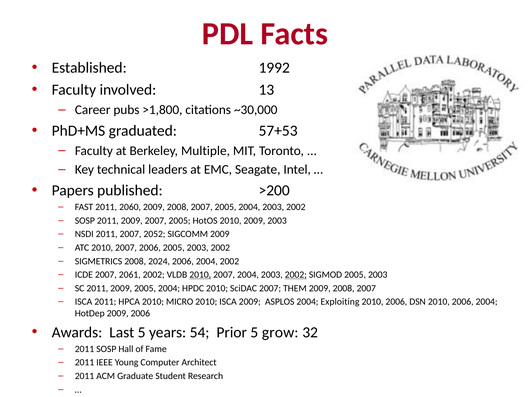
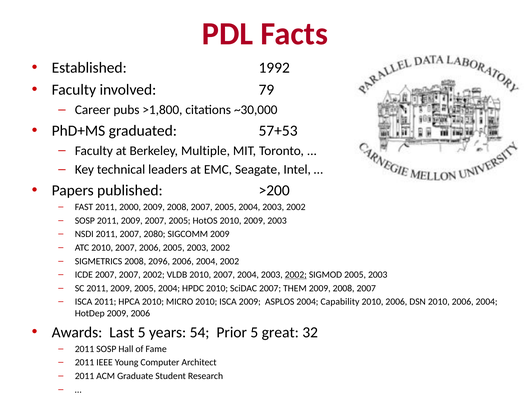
13: 13 -> 79
2060: 2060 -> 2000
2052: 2052 -> 2080
2024: 2024 -> 2096
2007 2061: 2061 -> 2007
2010 at (200, 275) underline: present -> none
Exploiting: Exploiting -> Capability
grow: grow -> great
